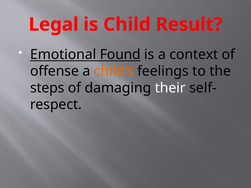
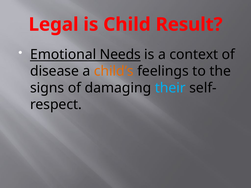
Found: Found -> Needs
offense: offense -> disease
steps: steps -> signs
their colour: white -> light blue
